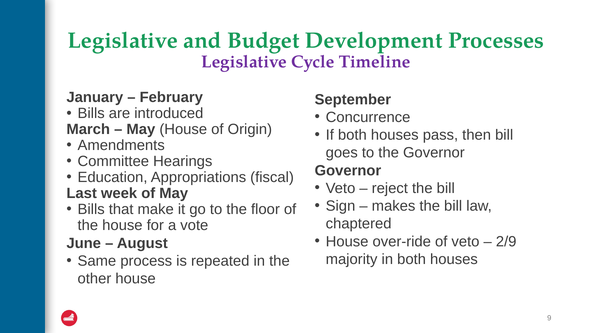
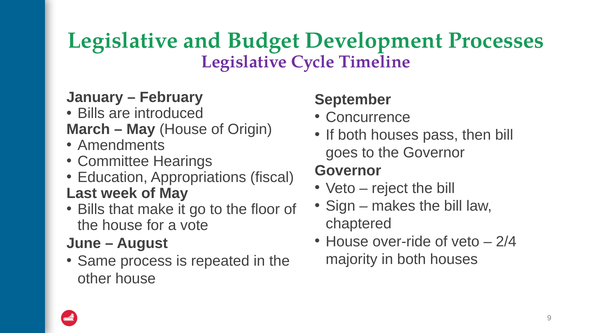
2/9: 2/9 -> 2/4
